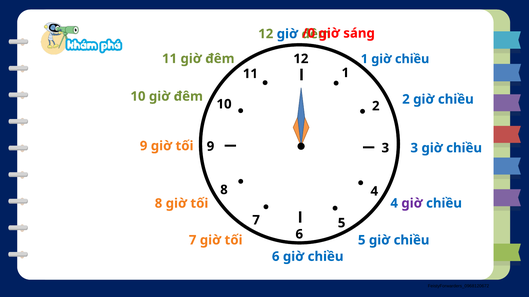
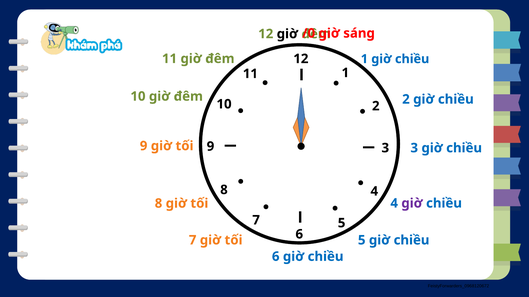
giờ at (287, 34) colour: blue -> black
